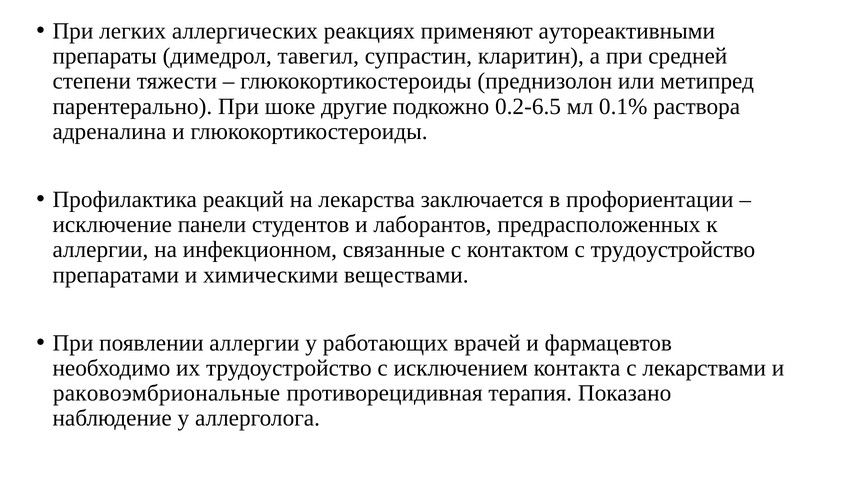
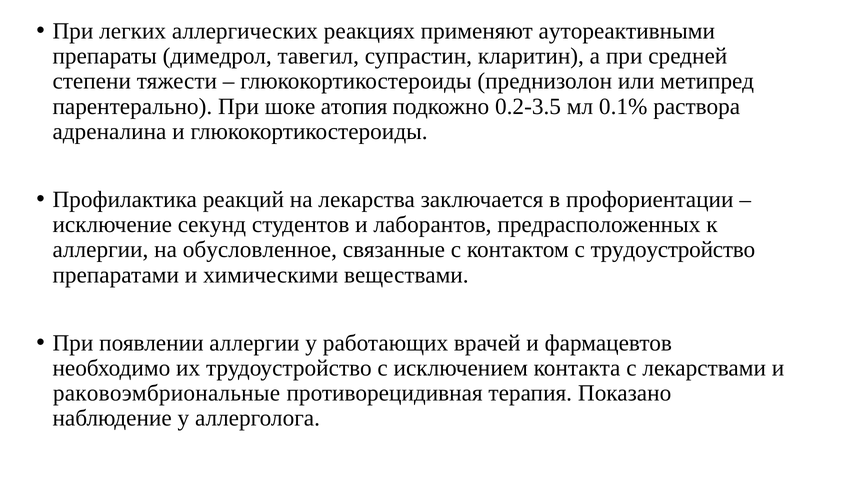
другие: другие -> атопия
0.2-6.5: 0.2-6.5 -> 0.2-3.5
панели: панели -> секунд
инфекционном: инфекционном -> обусловленное
